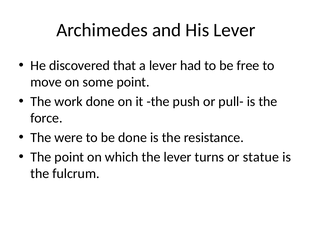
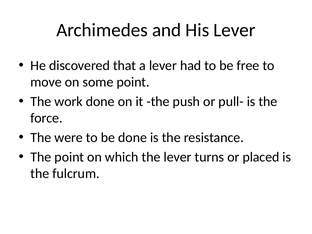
statue: statue -> placed
